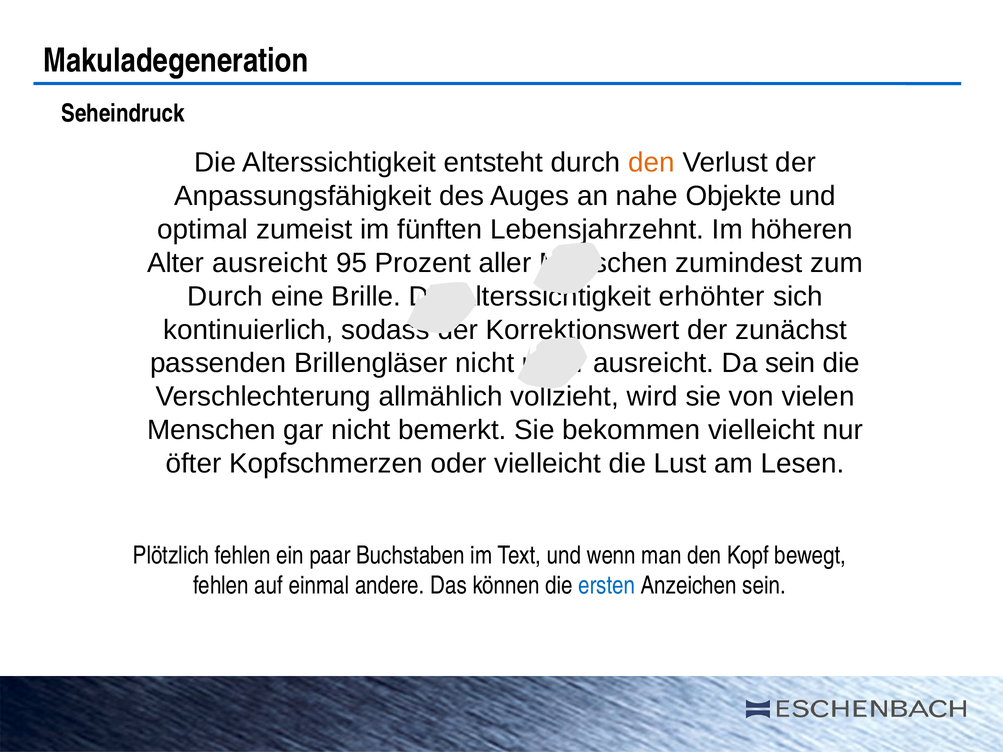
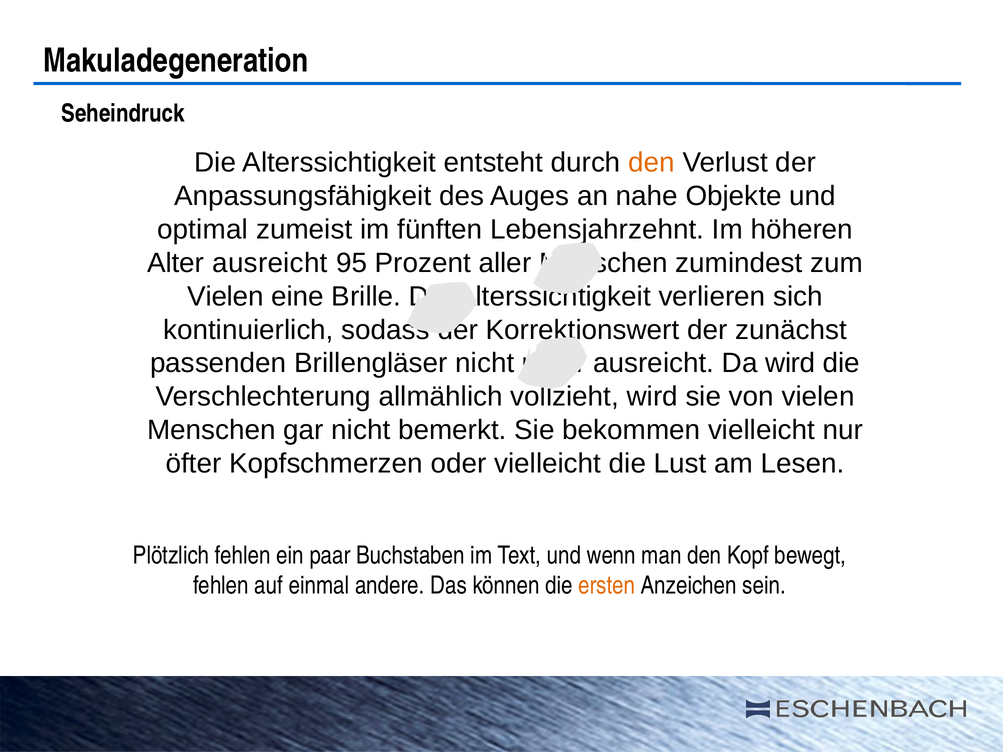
Durch at (225, 297): Durch -> Vielen
erhöhter: erhöhter -> verlieren
Da sein: sein -> wird
ersten colour: blue -> orange
